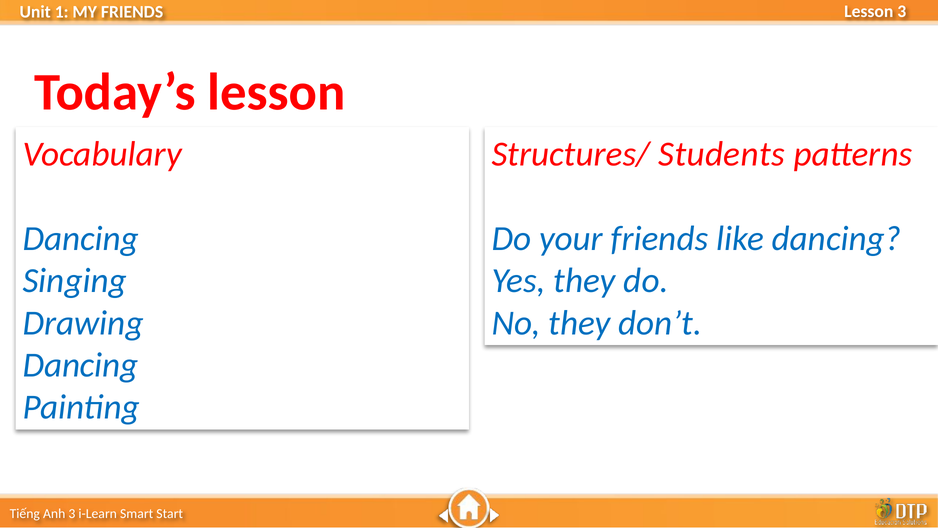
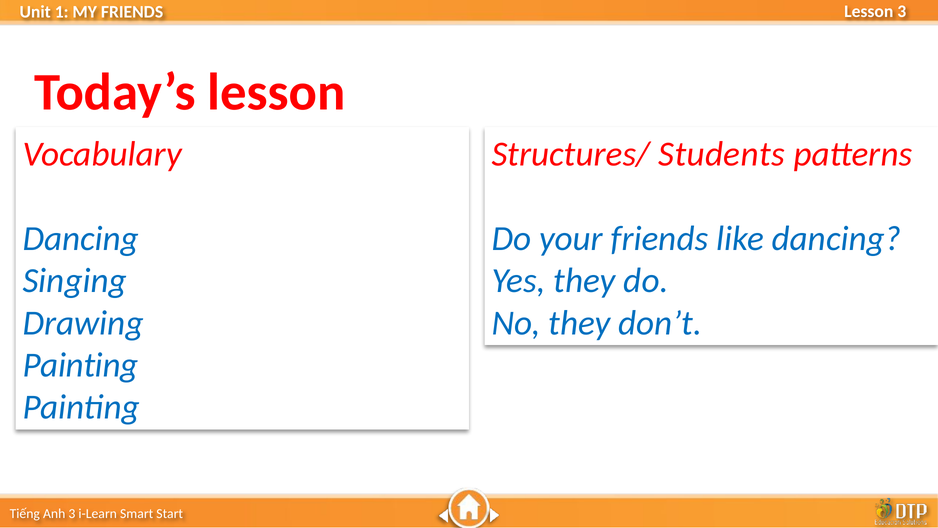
Dancing at (80, 365): Dancing -> Painting
